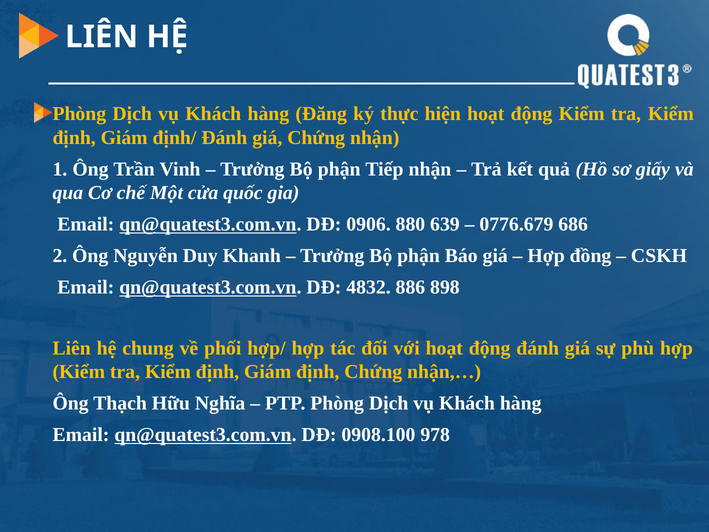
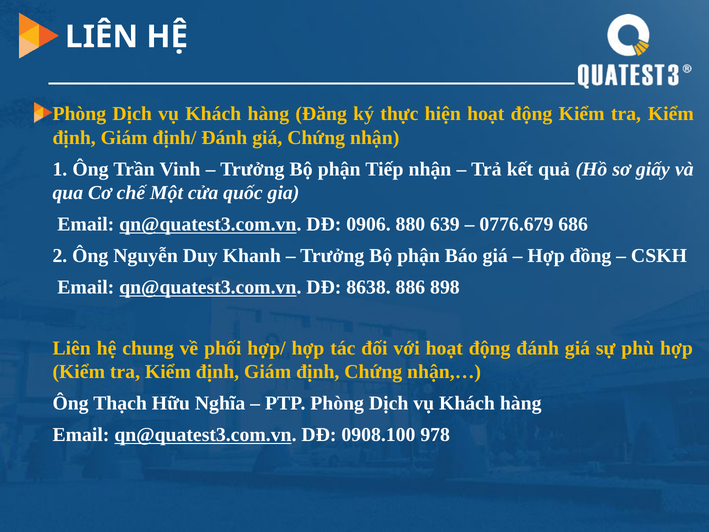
4832: 4832 -> 8638
